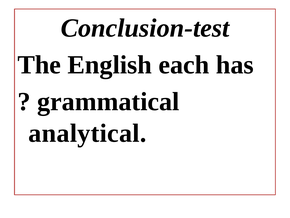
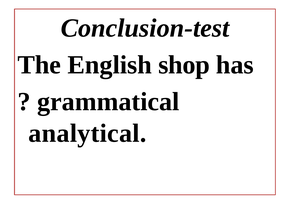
each: each -> shop
